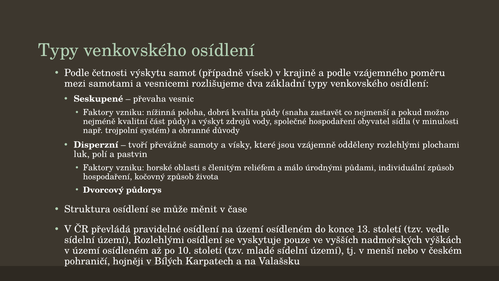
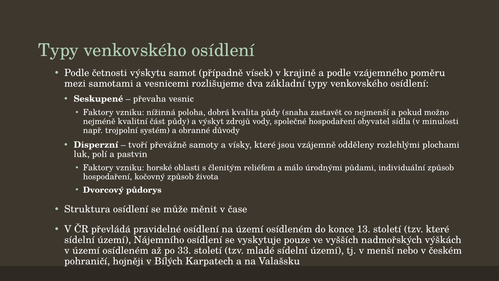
tzv vedle: vedle -> které
území Rozlehlými: Rozlehlými -> Nájemního
10: 10 -> 33
